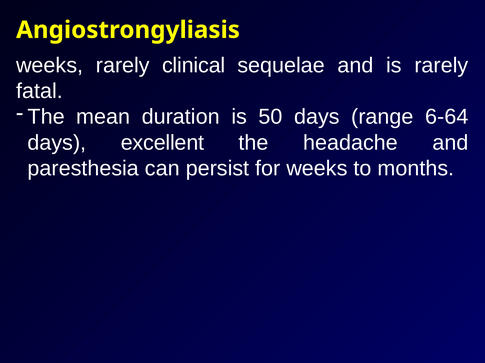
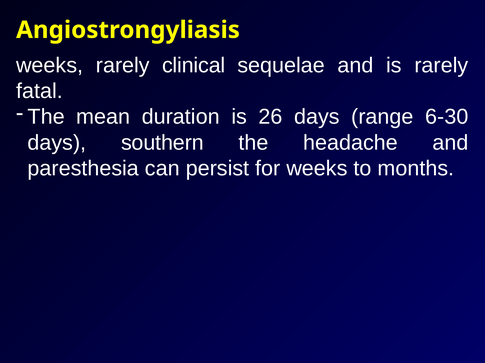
50: 50 -> 26
6-64: 6-64 -> 6-30
excellent: excellent -> southern
